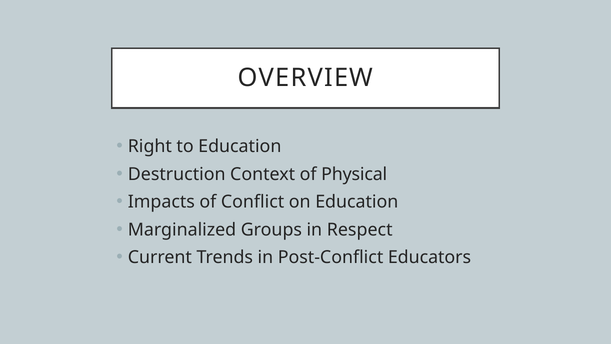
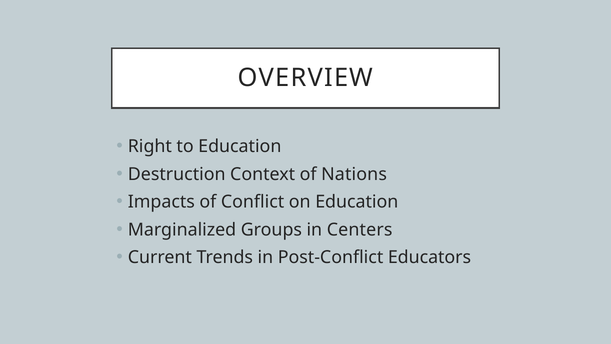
Physical: Physical -> Nations
Respect: Respect -> Centers
